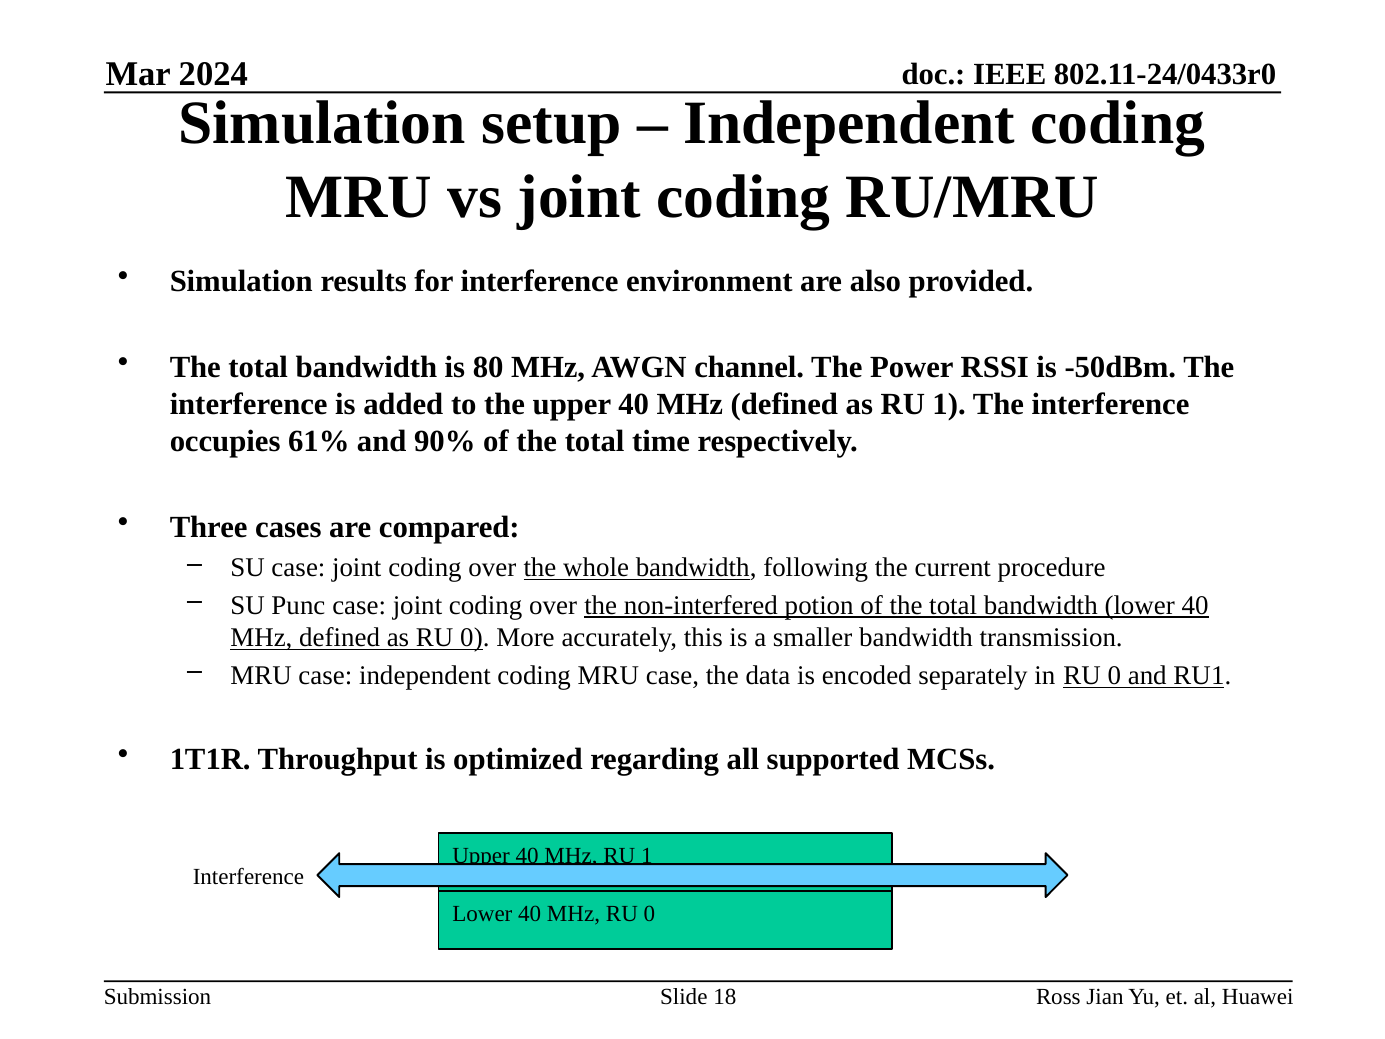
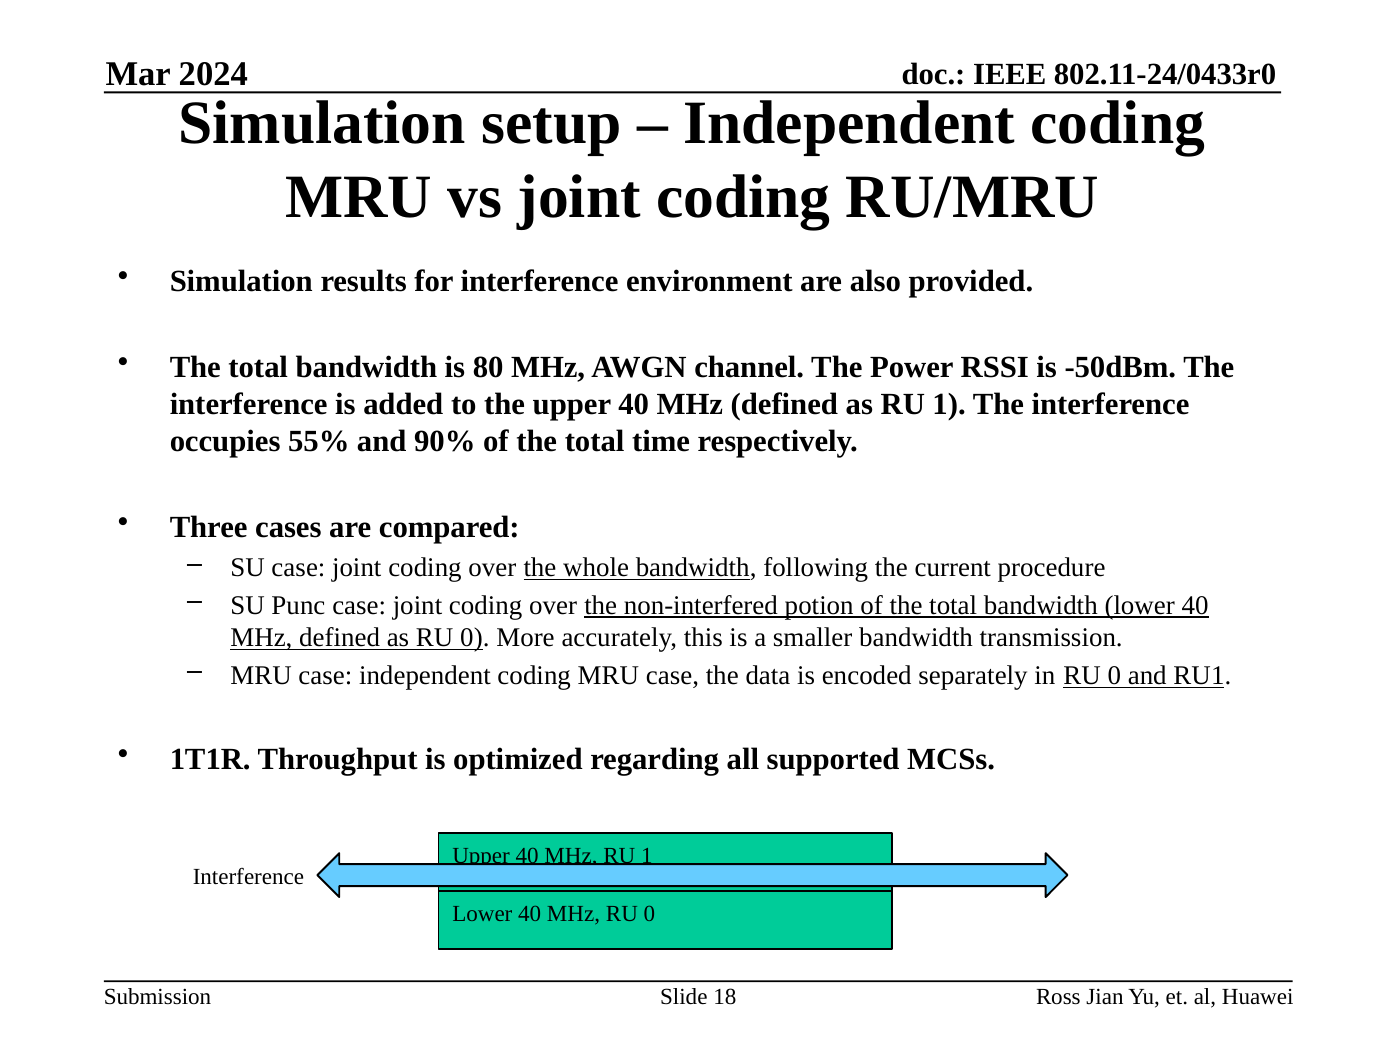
61%: 61% -> 55%
